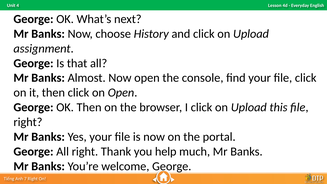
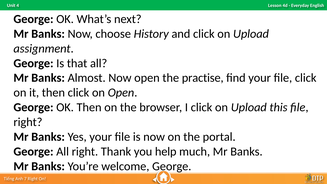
console: console -> practise
